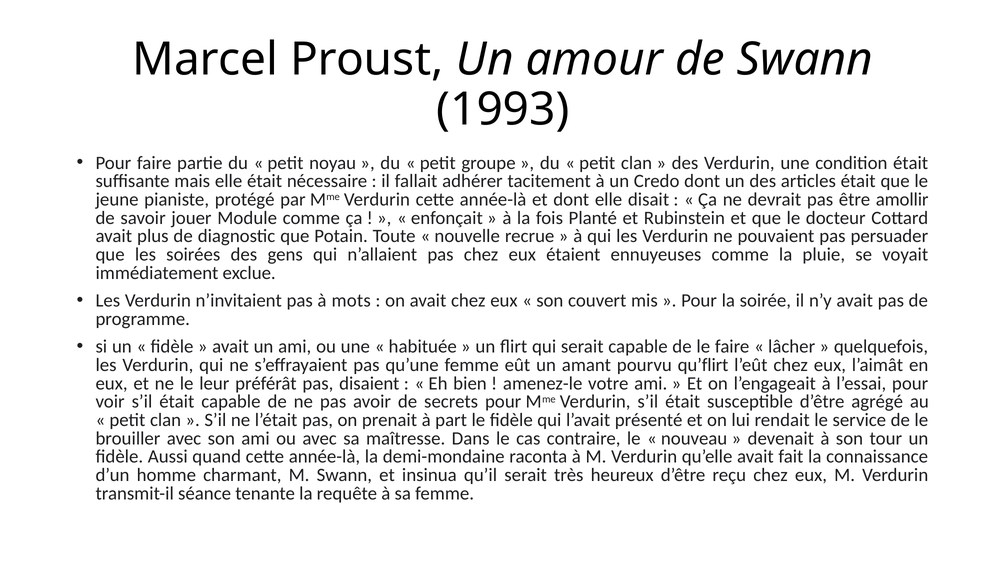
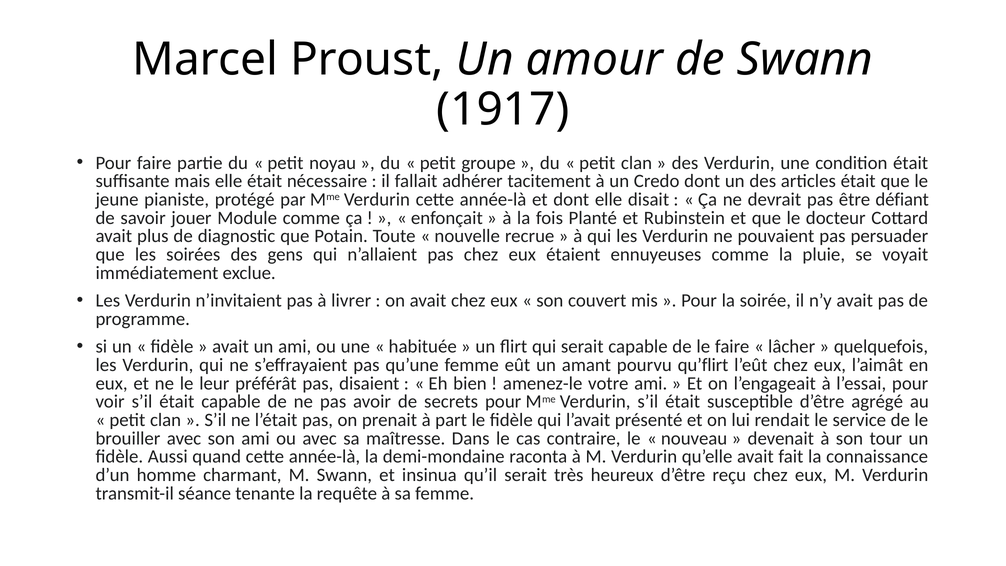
1993: 1993 -> 1917
amollir: amollir -> défiant
mots: mots -> livrer
